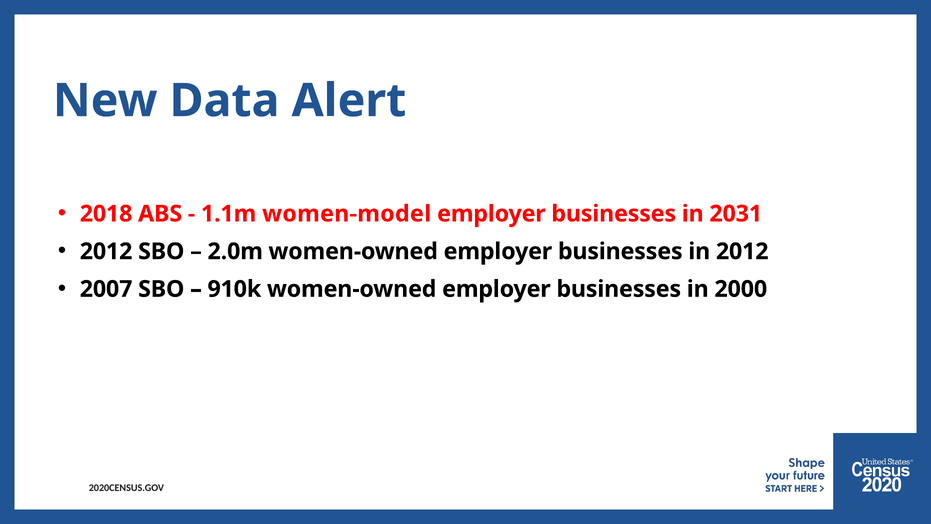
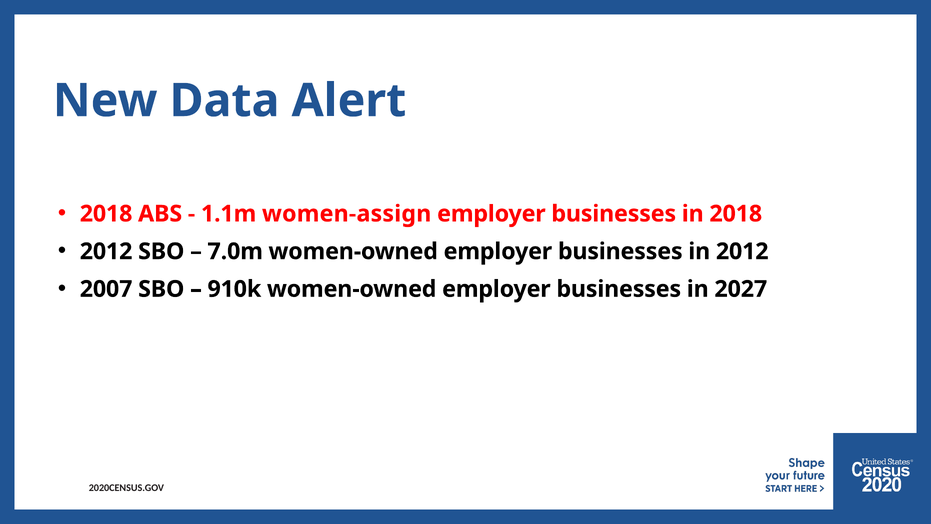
women-model: women-model -> women-assign
in 2031: 2031 -> 2018
2.0m: 2.0m -> 7.0m
2000: 2000 -> 2027
